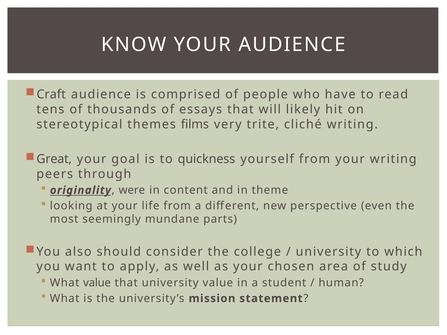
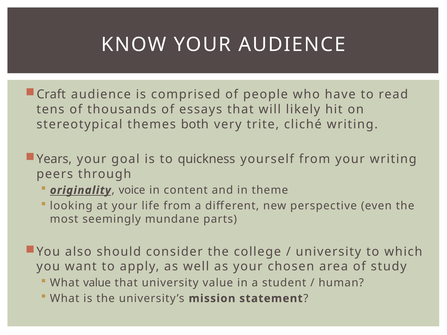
films: films -> both
Great: Great -> Years
were: were -> voice
